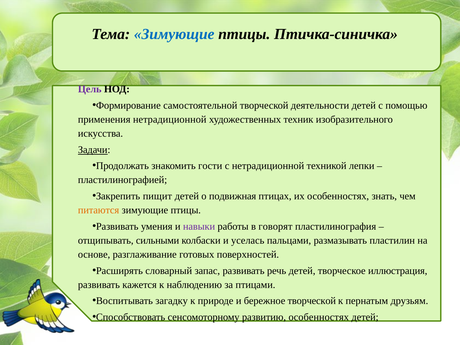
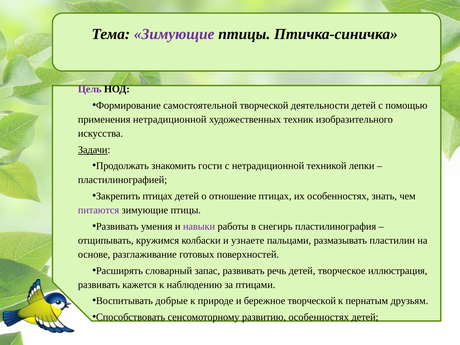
Зимующие at (174, 34) colour: blue -> purple
Закрепить пищит: пищит -> птицах
подвижная: подвижная -> отношение
питаются colour: orange -> purple
говорят: говорят -> снегирь
сильными: сильными -> кружимся
уселась: уселась -> узнаете
загадку: загадку -> добрые
